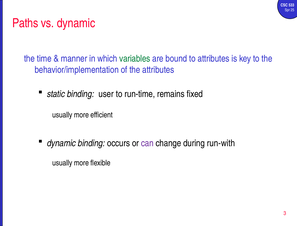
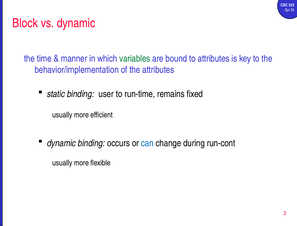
Paths: Paths -> Block
can colour: purple -> blue
run-with: run-with -> run-cont
